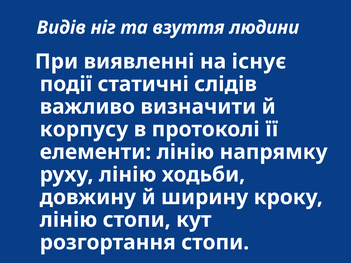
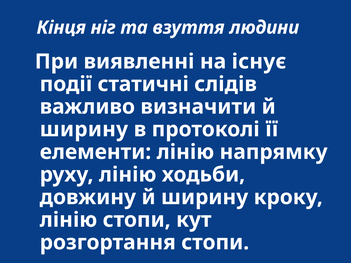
Видів: Видів -> Кінця
корпусу at (84, 130): корпусу -> ширину
